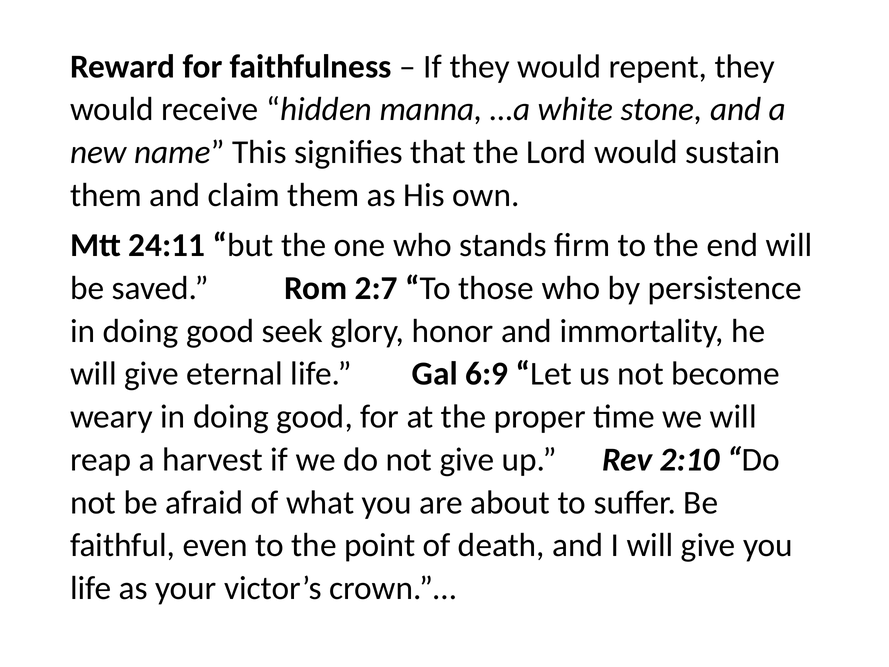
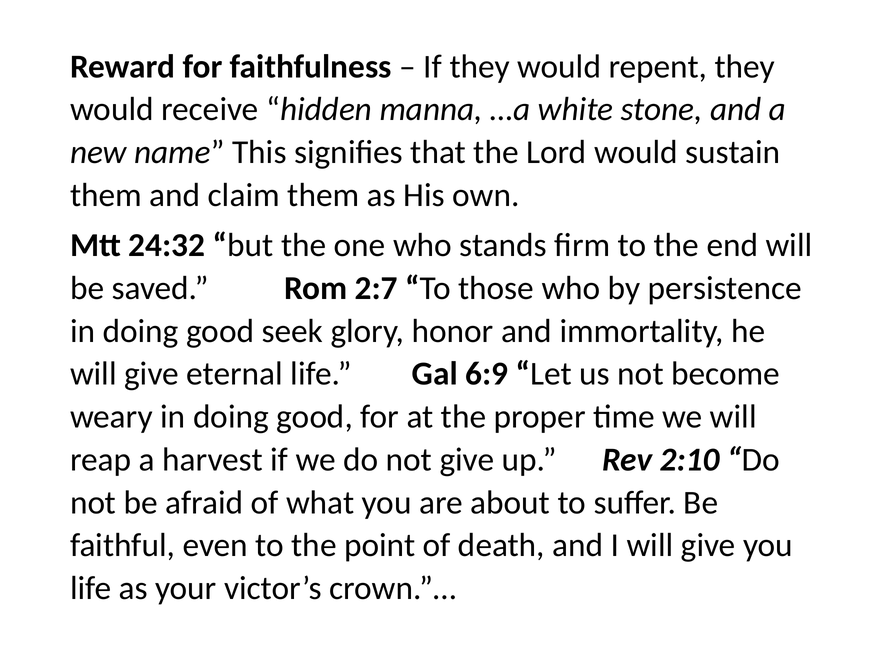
24:11: 24:11 -> 24:32
